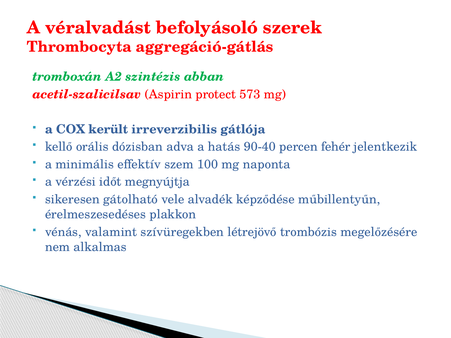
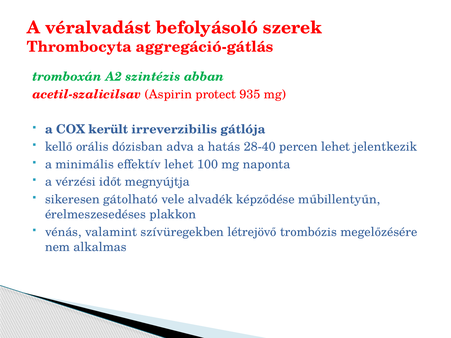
573: 573 -> 935
90-40: 90-40 -> 28-40
percen fehér: fehér -> lehet
effektív szem: szem -> lehet
